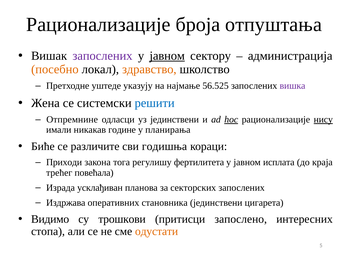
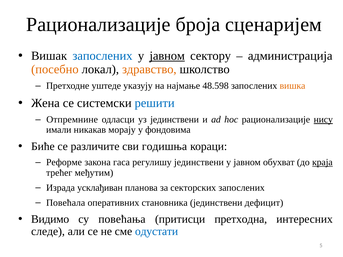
отпуштања: отпуштања -> сценаријем
запослених at (102, 56) colour: purple -> blue
56.525: 56.525 -> 48.598
вишка colour: purple -> orange
hoc underline: present -> none
године: године -> морају
планирања: планирања -> фондовима
Приходи: Приходи -> Реформе
тога: тога -> гаса
регулишу фертилитета: фертилитета -> јединствени
исплата: исплата -> обухват
краја underline: none -> present
повећала: повећала -> међутим
Издржава: Издржава -> Повећала
цигарета: цигарета -> дефицит
трошкови: трошкови -> повећања
запослено: запослено -> претходна
стопа: стопа -> следе
одустати colour: orange -> blue
